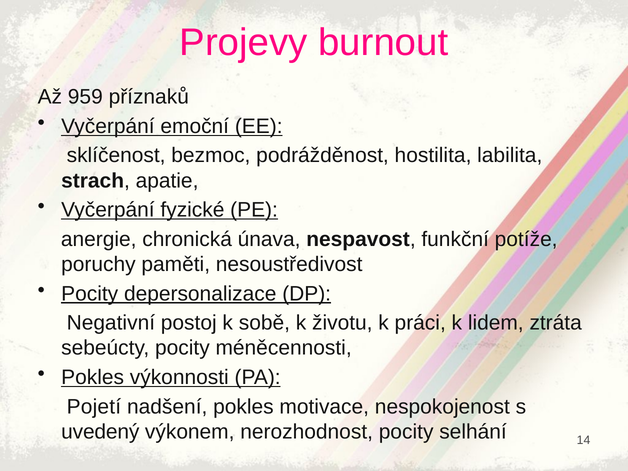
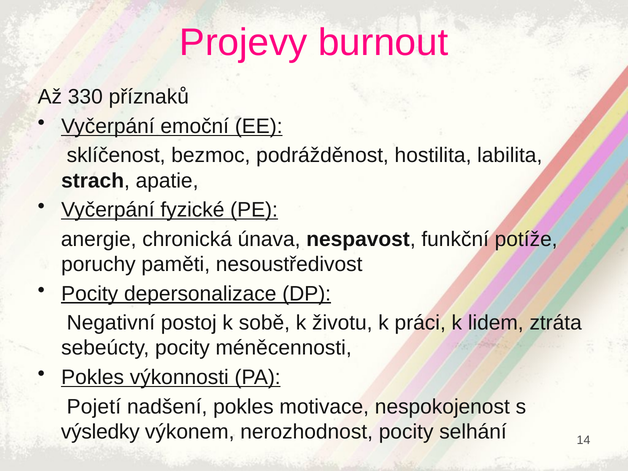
959: 959 -> 330
uvedený: uvedený -> výsledky
